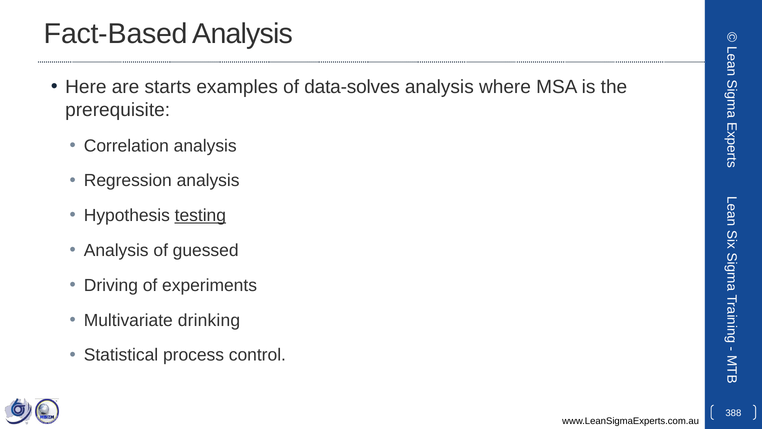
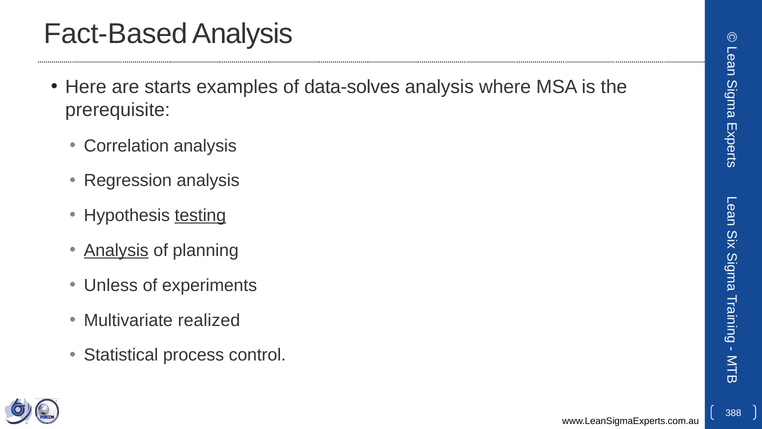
Analysis at (116, 250) underline: none -> present
guessed: guessed -> planning
Driving: Driving -> Unless
drinking: drinking -> realized
